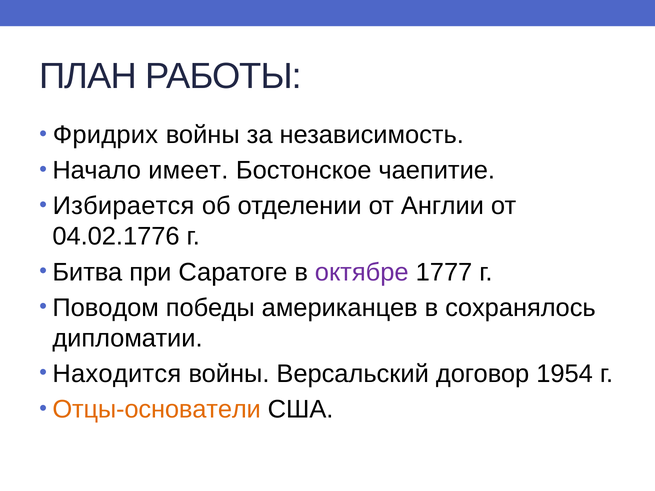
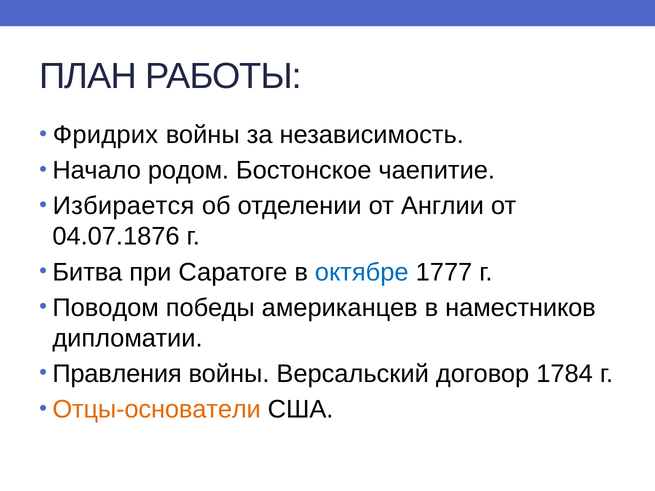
имеет: имеет -> родом
04.02.1776: 04.02.1776 -> 04.07.1876
октябре colour: purple -> blue
сохранялось: сохранялось -> наместников
Находится: Находится -> Правления
1954: 1954 -> 1784
